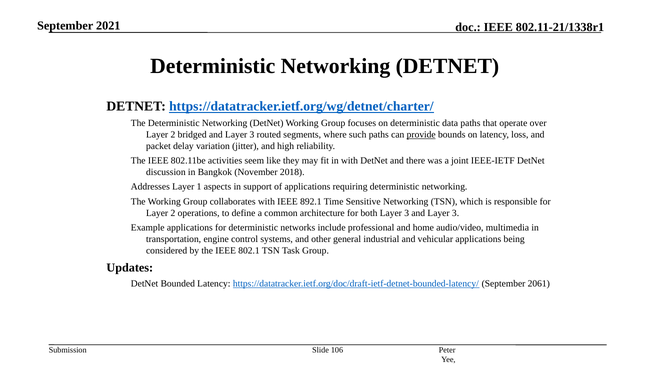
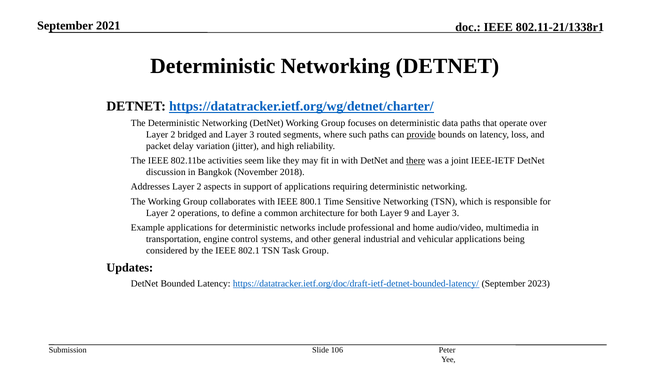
there underline: none -> present
Addresses Layer 1: 1 -> 2
892.1: 892.1 -> 800.1
both Layer 3: 3 -> 9
2061: 2061 -> 2023
